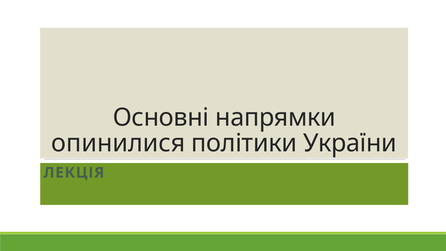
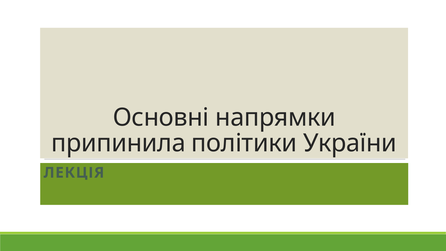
опинилися: опинилися -> припинила
